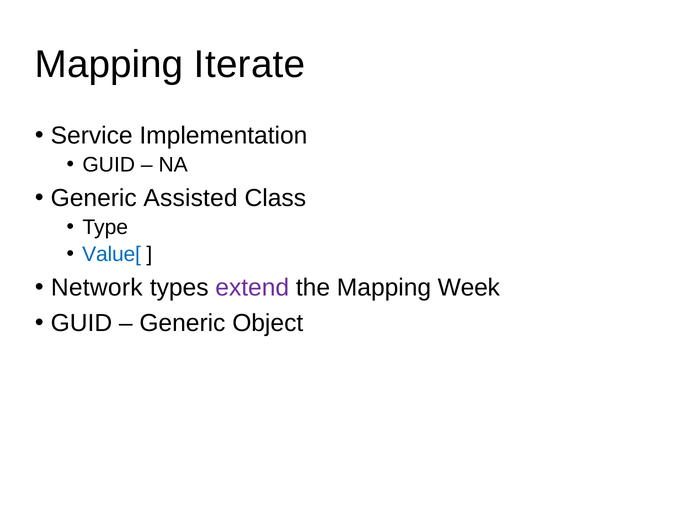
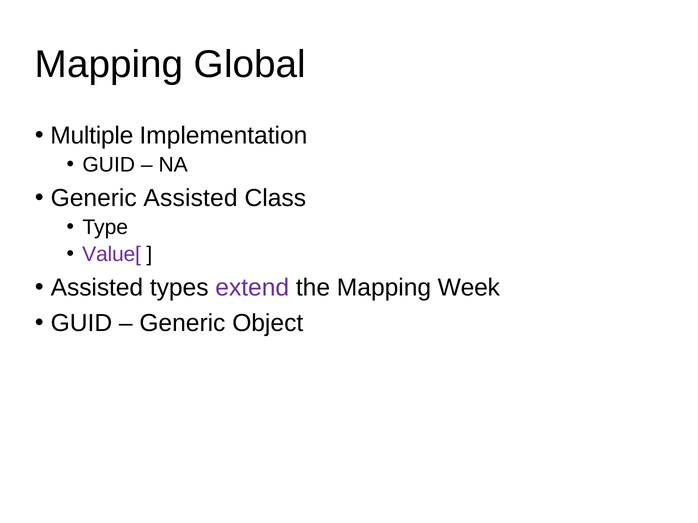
Iterate: Iterate -> Global
Service: Service -> Multiple
Value[ colour: blue -> purple
Network at (97, 288): Network -> Assisted
